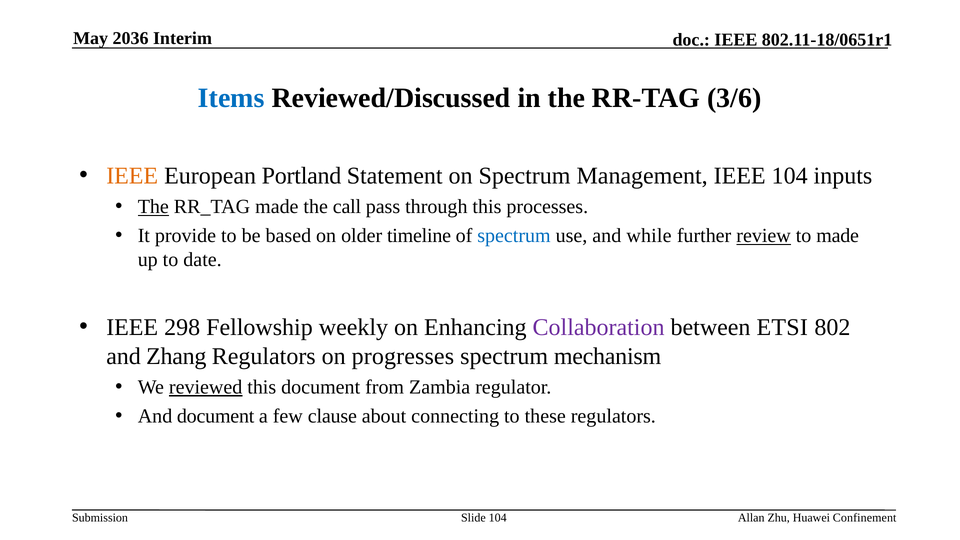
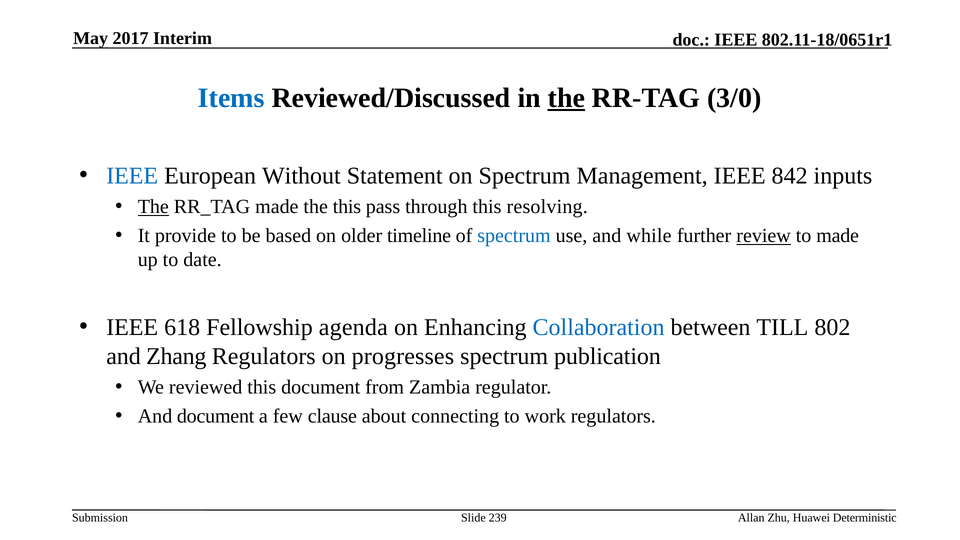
2036: 2036 -> 2017
the at (566, 98) underline: none -> present
3/6: 3/6 -> 3/0
IEEE at (132, 176) colour: orange -> blue
Portland: Portland -> Without
IEEE 104: 104 -> 842
the call: call -> this
processes: processes -> resolving
298: 298 -> 618
weekly: weekly -> agenda
Collaboration colour: purple -> blue
ETSI: ETSI -> TILL
mechanism: mechanism -> publication
reviewed underline: present -> none
these: these -> work
Slide 104: 104 -> 239
Confinement: Confinement -> Deterministic
